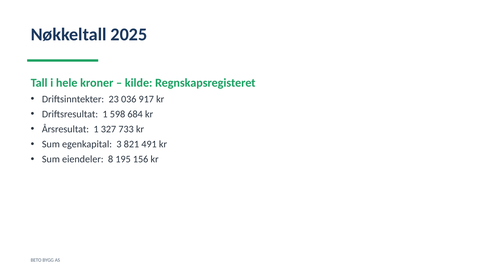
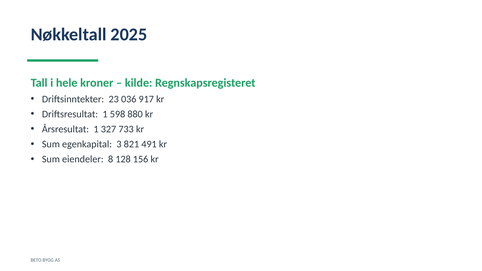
684: 684 -> 880
195: 195 -> 128
